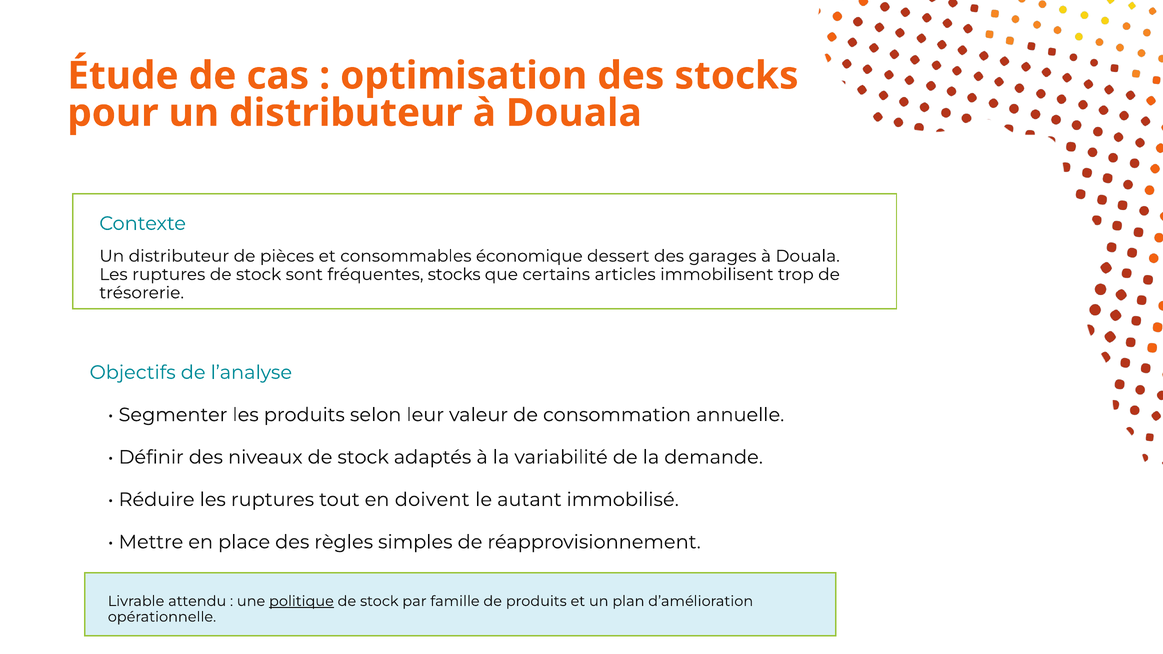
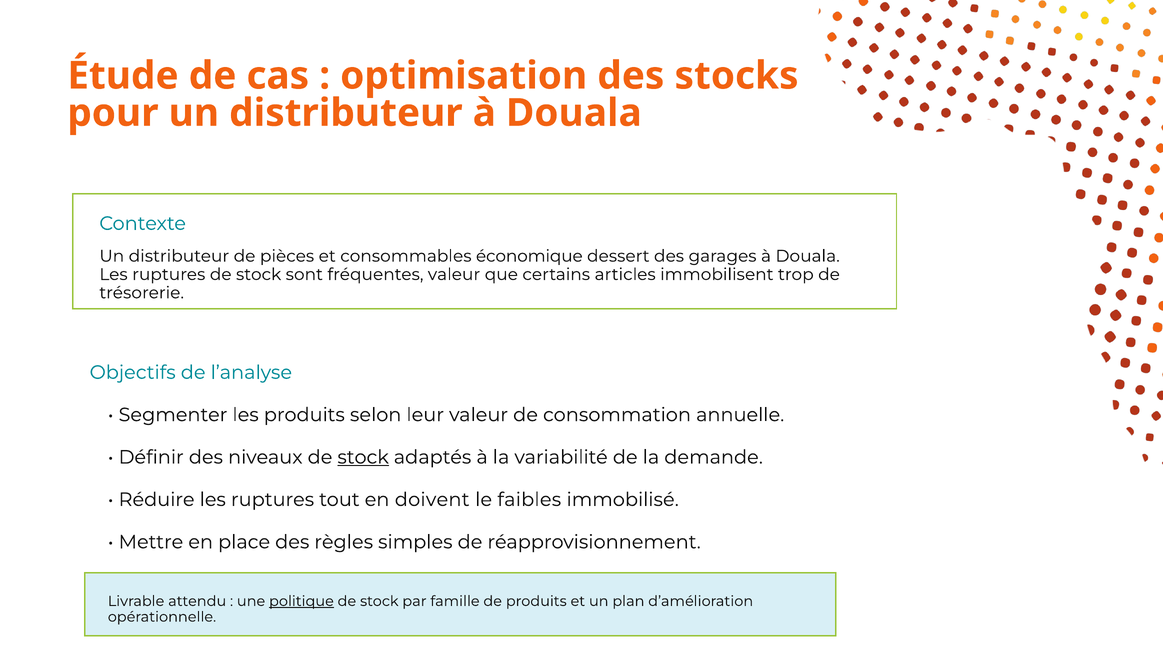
fréquentes stocks: stocks -> valeur
stock at (363, 457) underline: none -> present
autant: autant -> faibles
